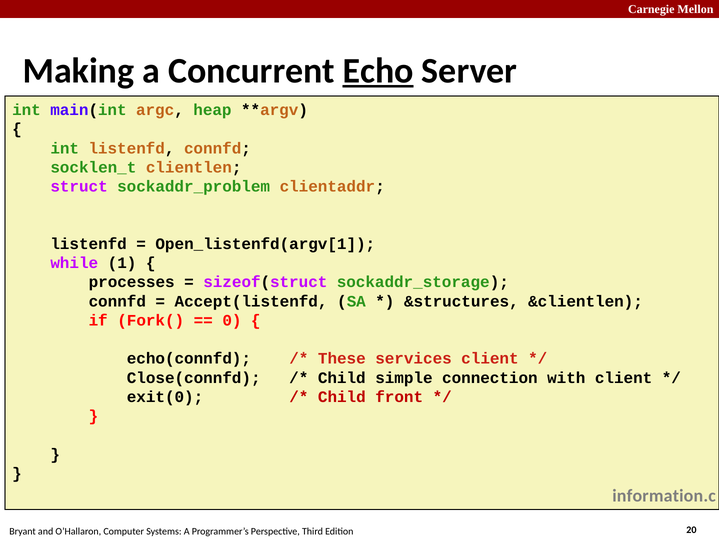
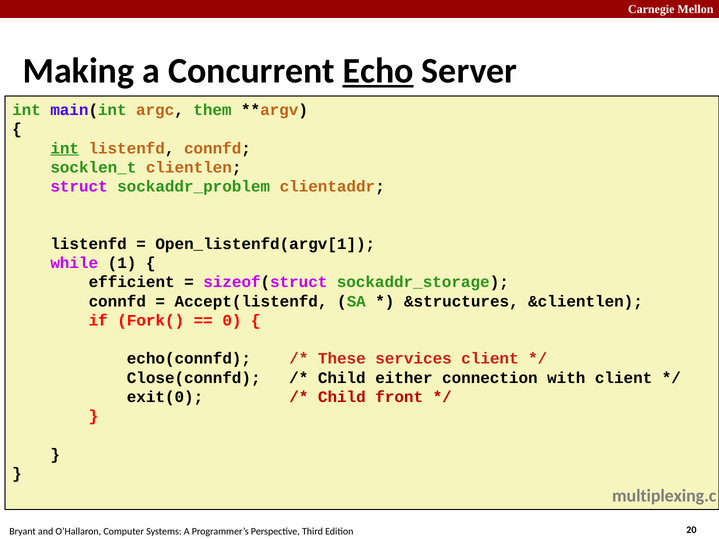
heap: heap -> them
int at (65, 148) underline: none -> present
processes: processes -> efficient
simple: simple -> either
information.c: information.c -> multiplexing.c
